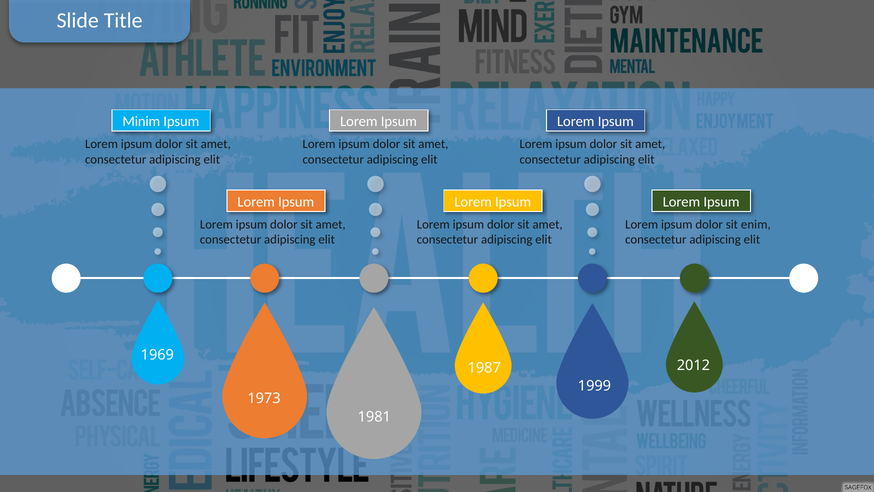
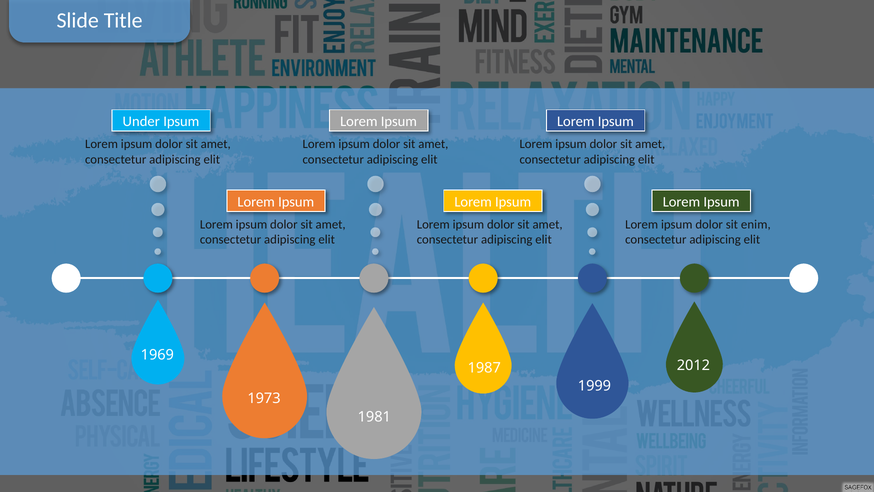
Minim: Minim -> Under
